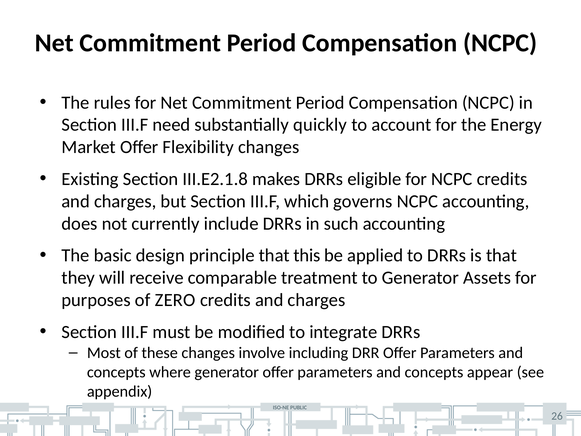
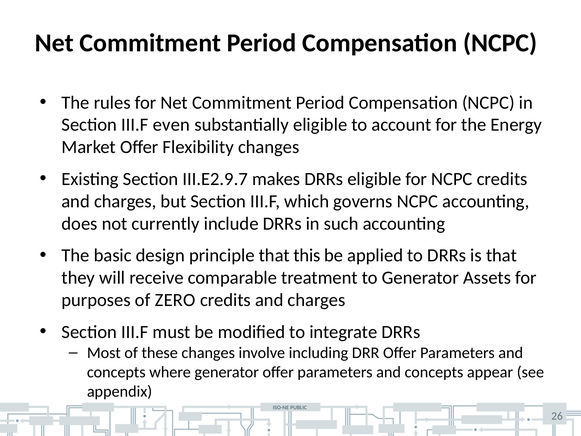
need: need -> even
substantially quickly: quickly -> eligible
III.E2.1.8: III.E2.1.8 -> III.E2.9.7
